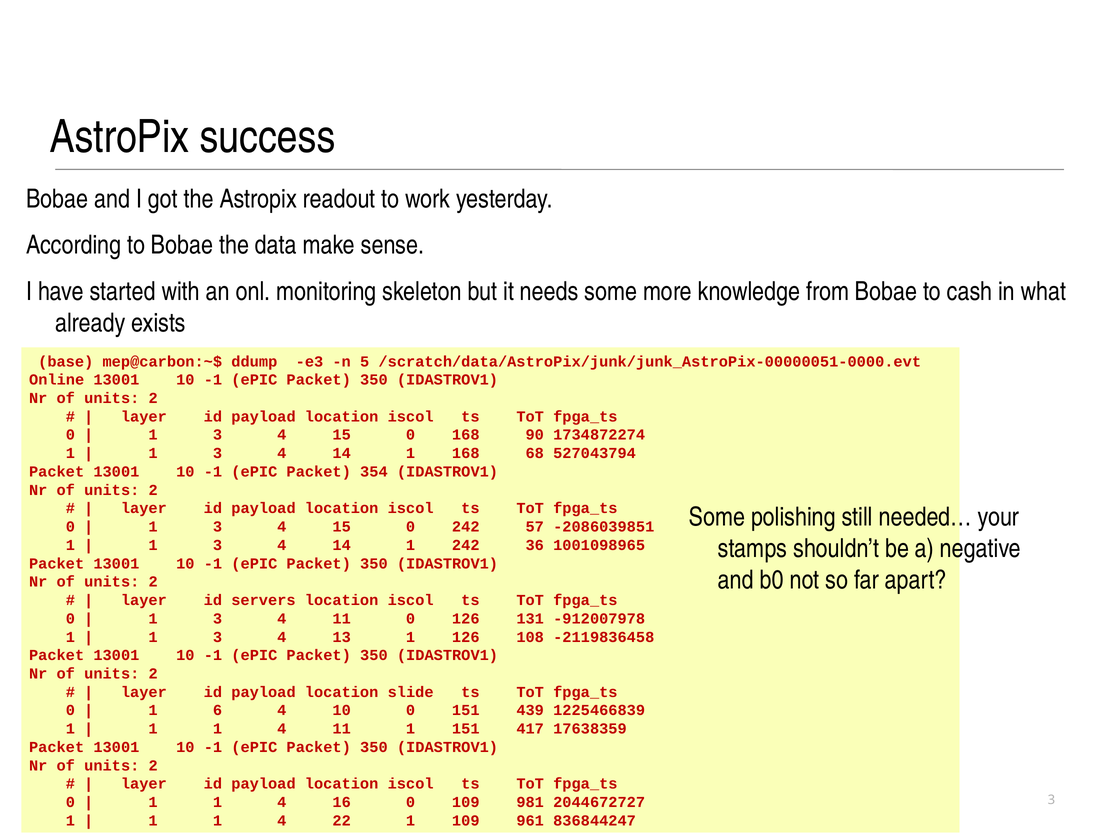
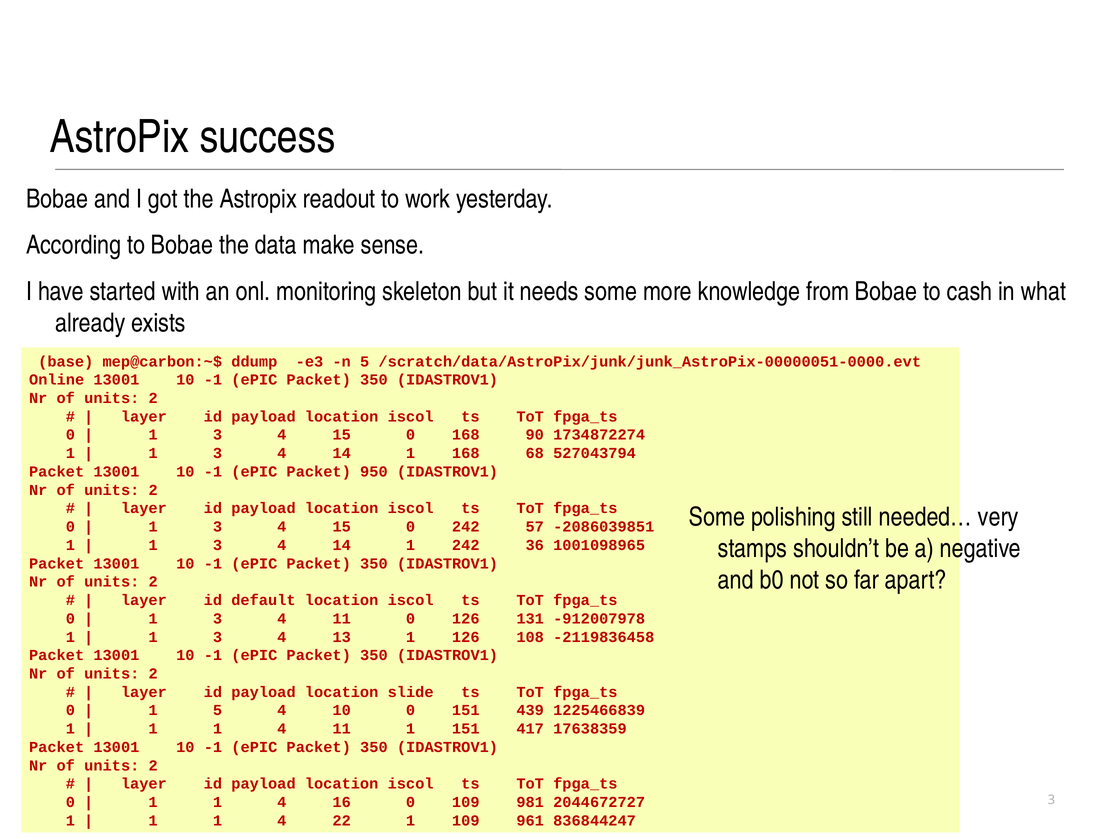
354: 354 -> 950
your: your -> very
servers: servers -> default
1 6: 6 -> 5
